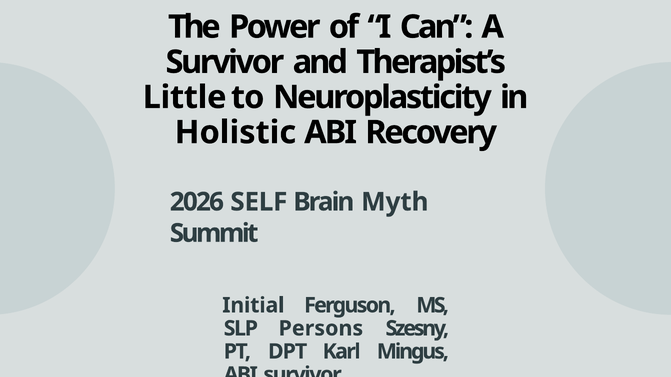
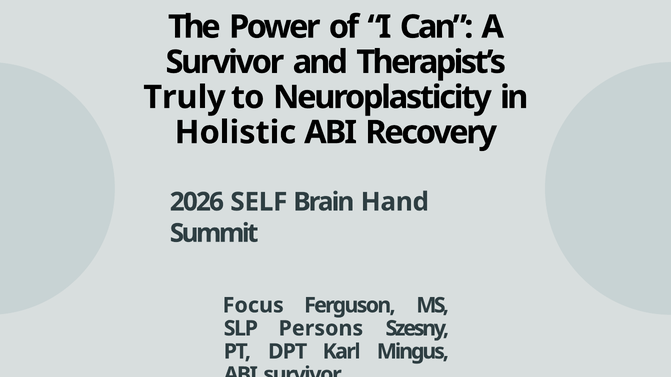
Little: Little -> Truly
Myth: Myth -> Hand
Initial: Initial -> Focus
